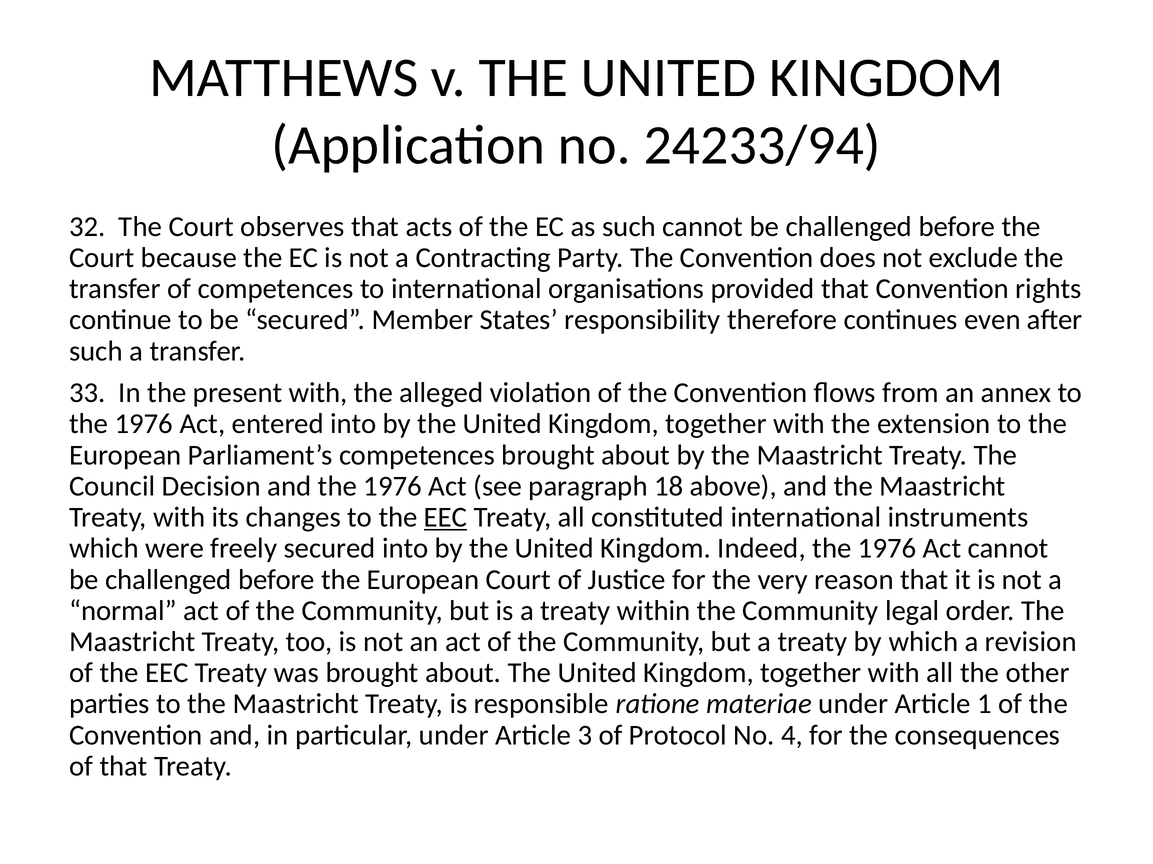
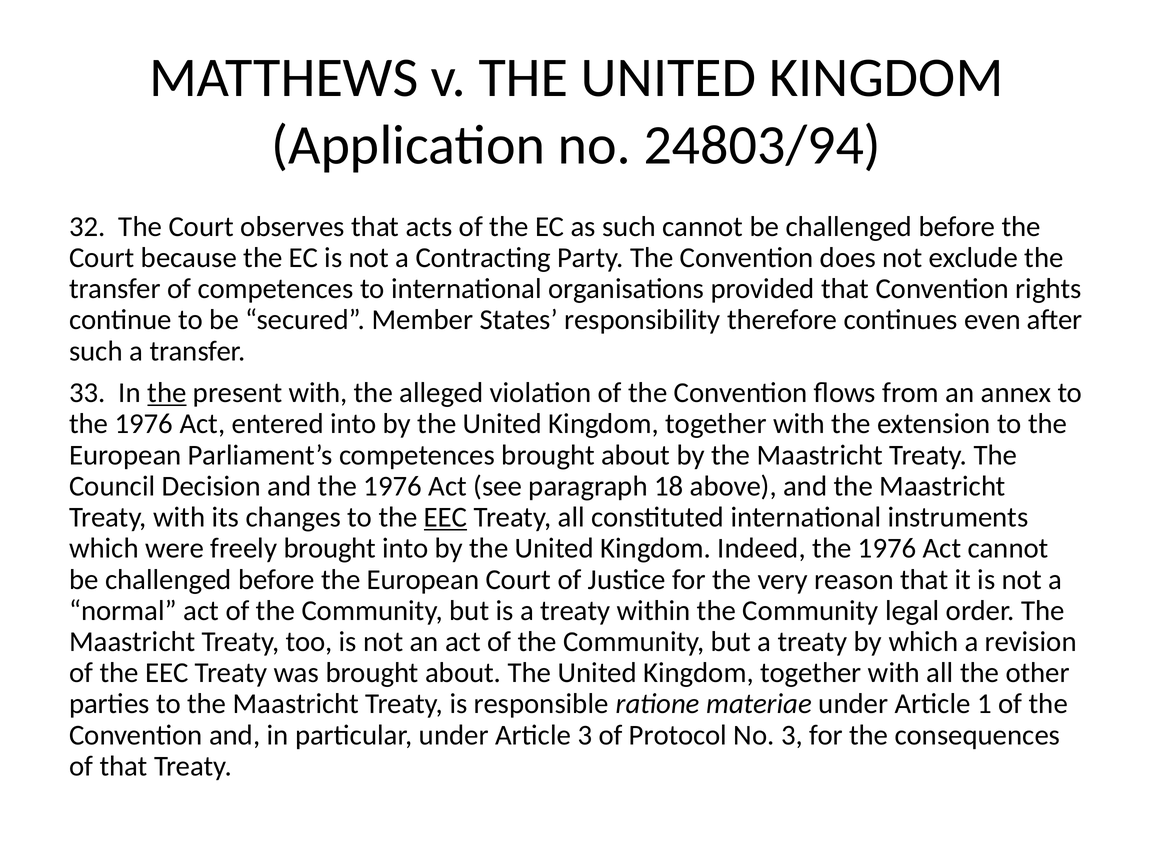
24233/94: 24233/94 -> 24803/94
the at (167, 393) underline: none -> present
freely secured: secured -> brought
No 4: 4 -> 3
